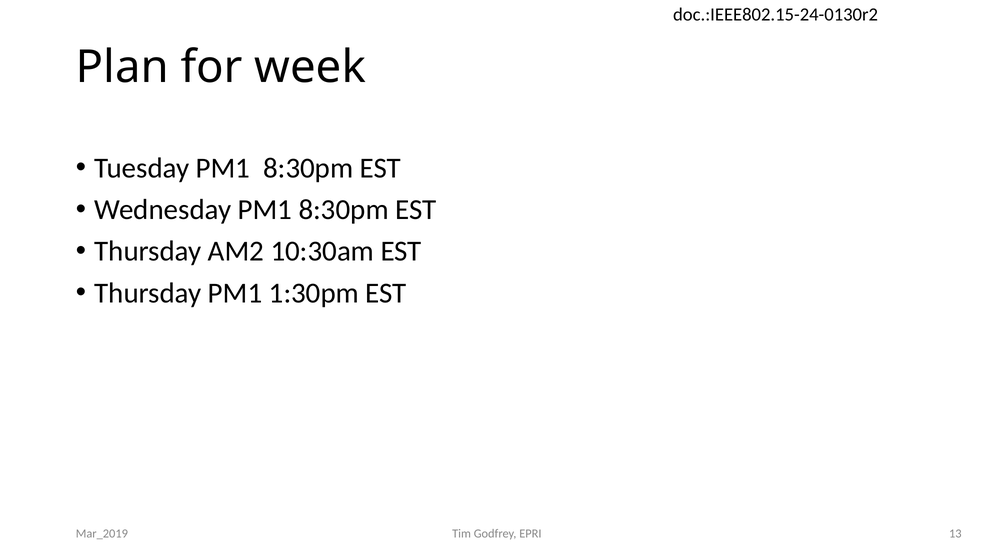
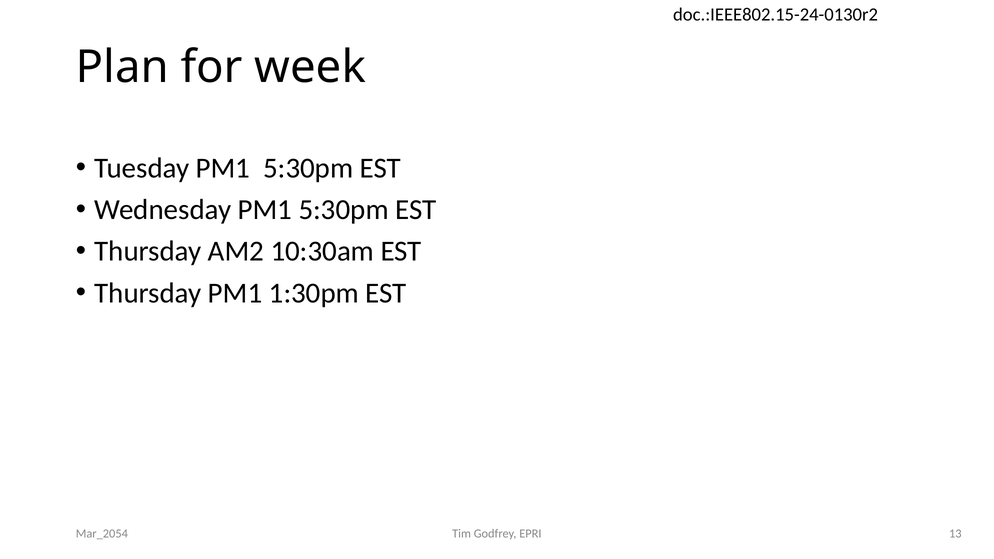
Tuesday PM1 8:30pm: 8:30pm -> 5:30pm
Wednesday PM1 8:30pm: 8:30pm -> 5:30pm
Mar_2019: Mar_2019 -> Mar_2054
